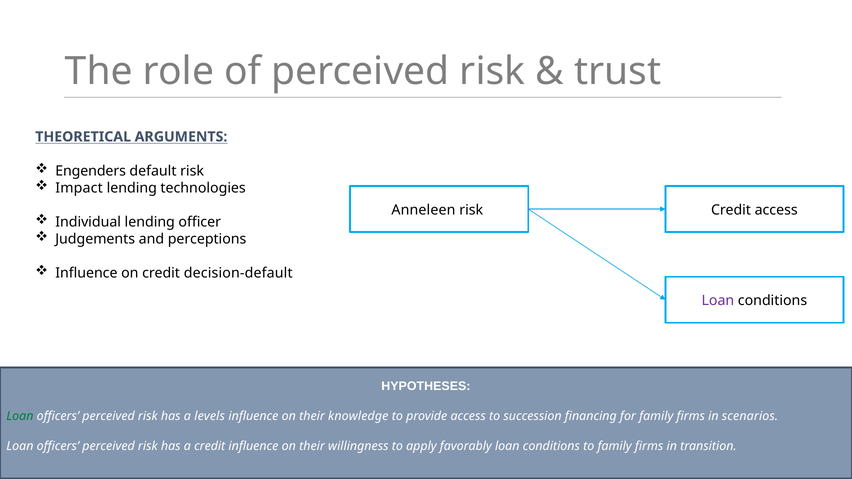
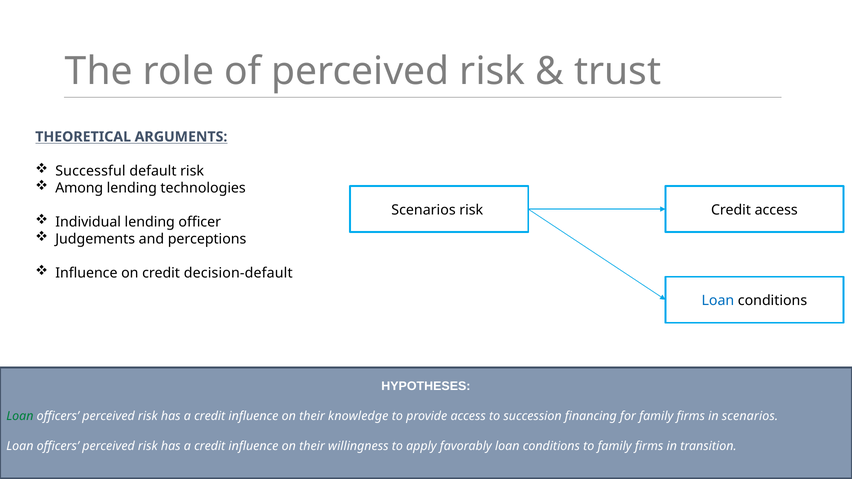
Engenders: Engenders -> Successful
Impact: Impact -> Among
Anneleen at (423, 210): Anneleen -> Scenarios
Loan at (718, 301) colour: purple -> blue
levels at (210, 416): levels -> credit
